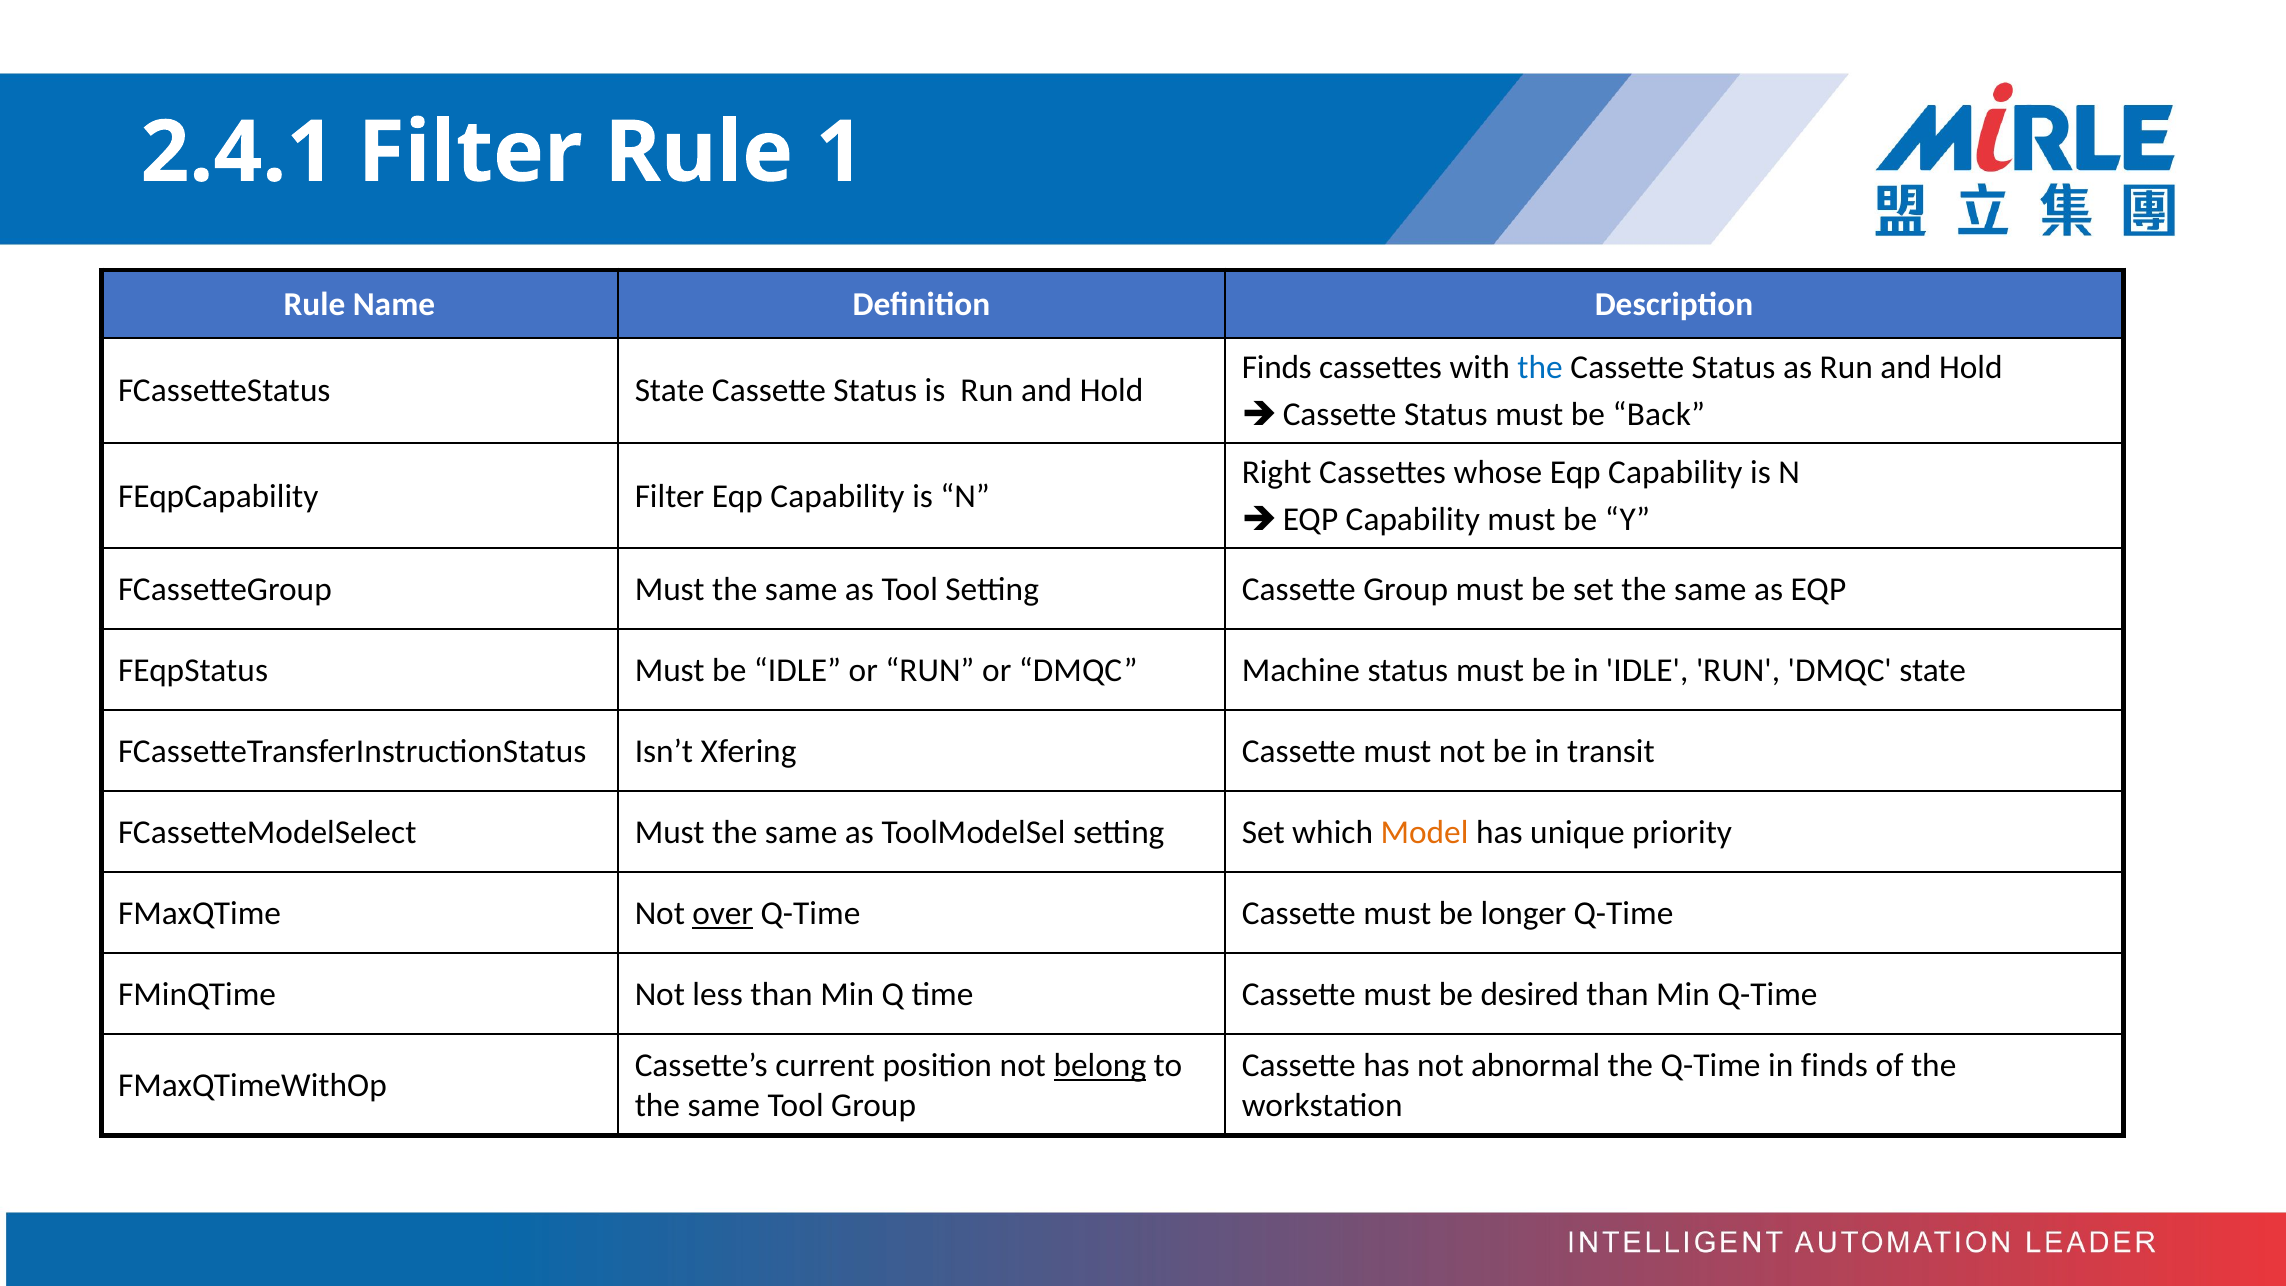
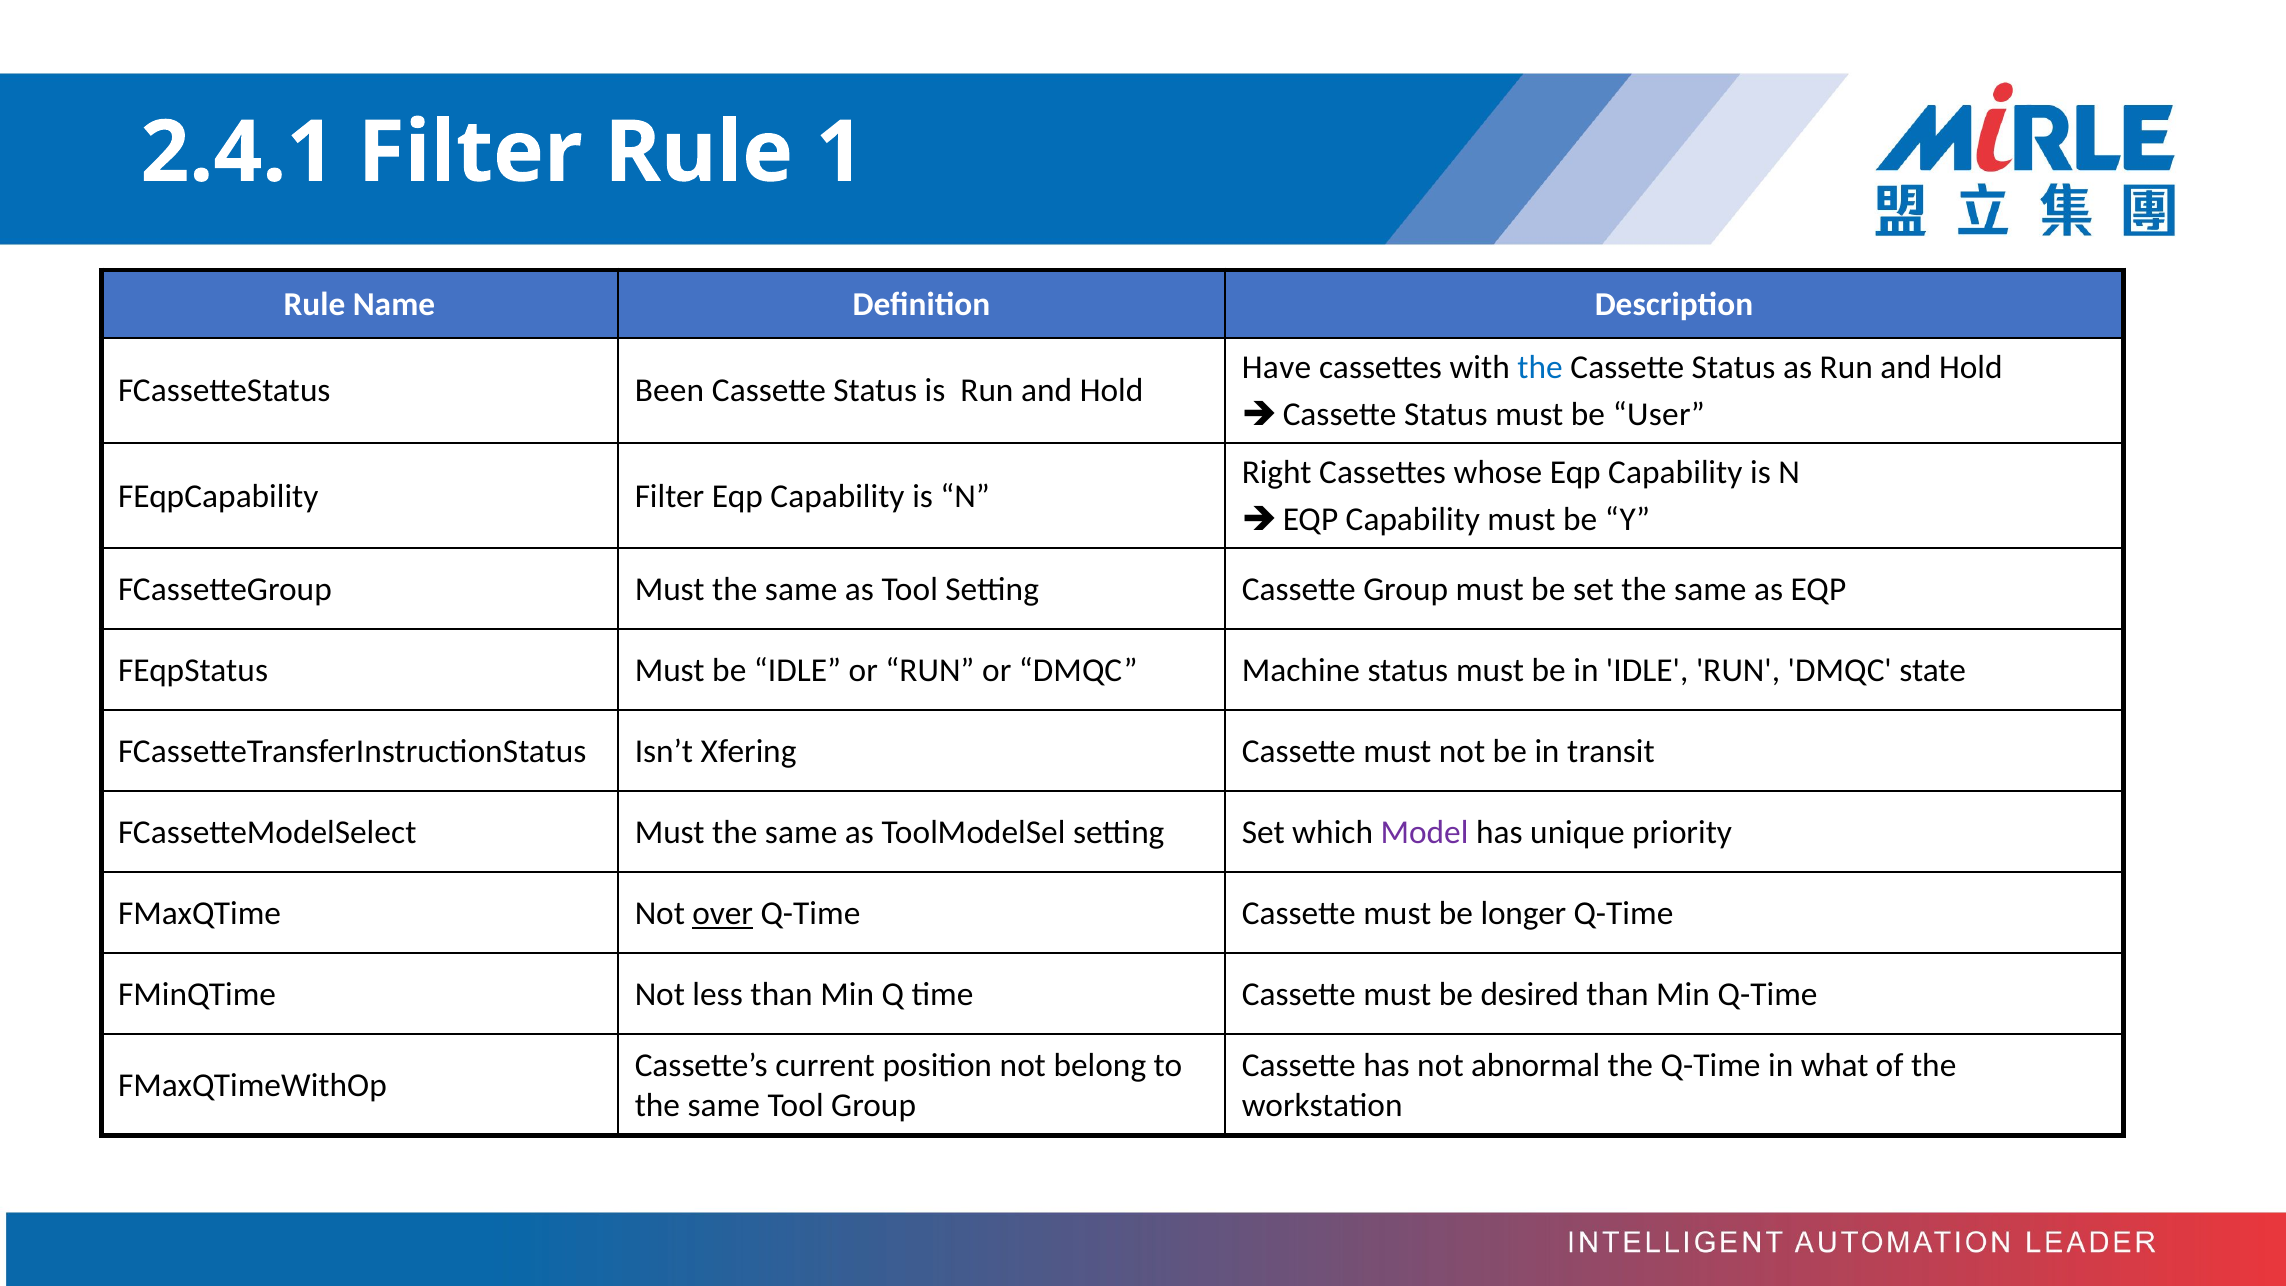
Finds at (1277, 367): Finds -> Have
FCassetteStatus State: State -> Been
Back: Back -> User
Model colour: orange -> purple
belong underline: present -> none
in finds: finds -> what
